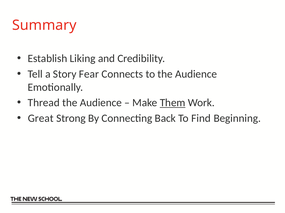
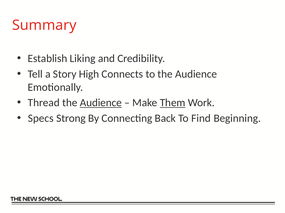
Fear: Fear -> High
Audience at (101, 103) underline: none -> present
Great: Great -> Specs
